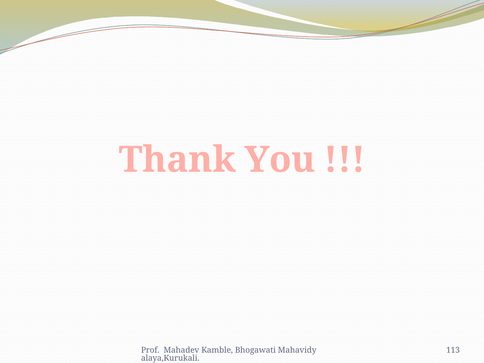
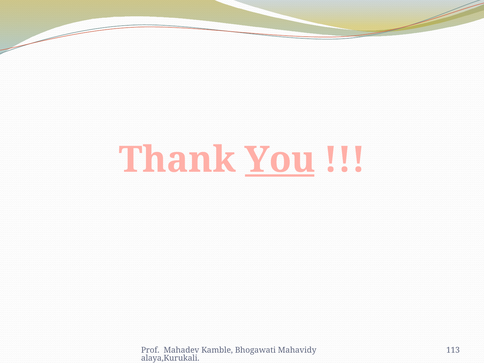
You underline: none -> present
